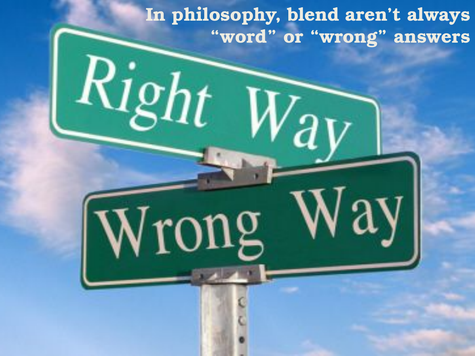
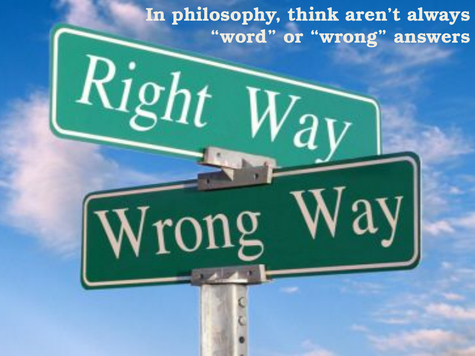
blend: blend -> think
